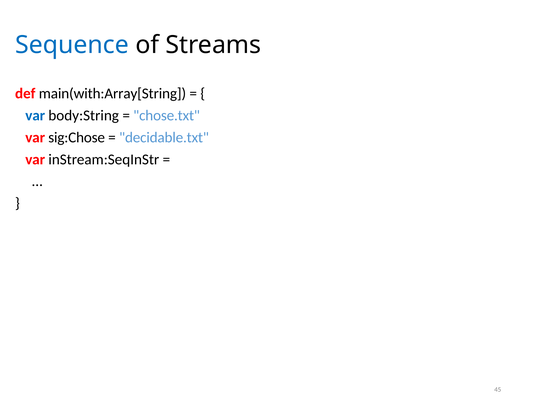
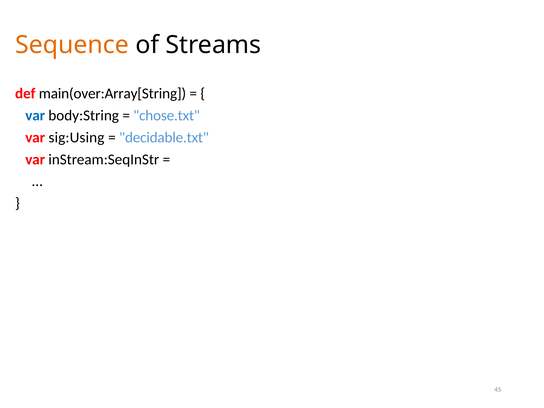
Sequence colour: blue -> orange
main(with:Array[String: main(with:Array[String -> main(over:Array[String
sig:Chose: sig:Chose -> sig:Using
